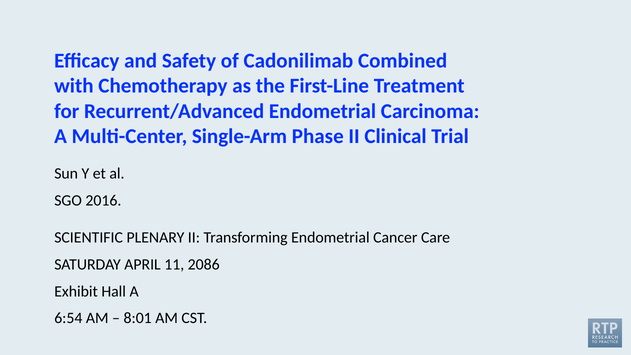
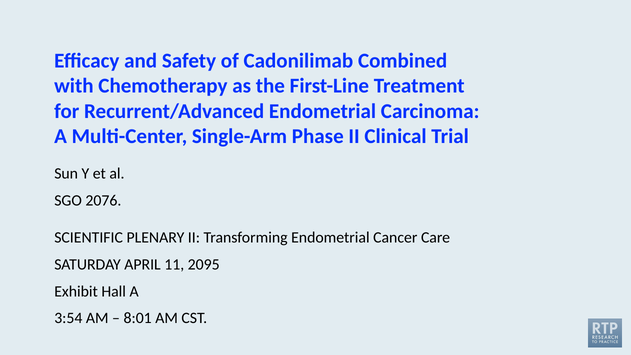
2016: 2016 -> 2076
2086: 2086 -> 2095
6:54: 6:54 -> 3:54
